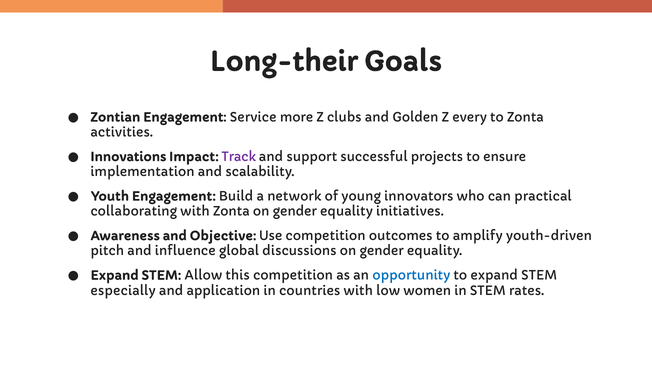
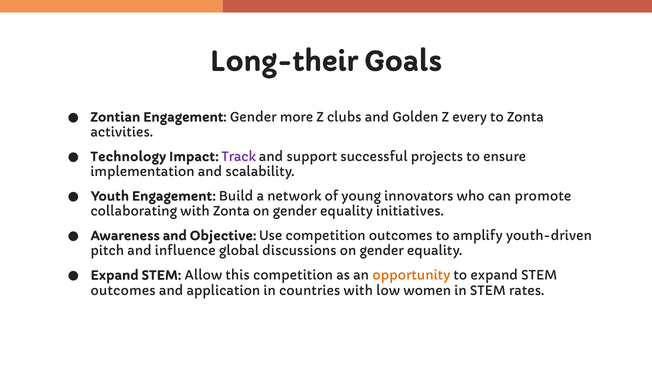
Engagement Service: Service -> Gender
Innovations: Innovations -> Technology
practical: practical -> promote
opportunity colour: blue -> orange
especially at (123, 291): especially -> outcomes
